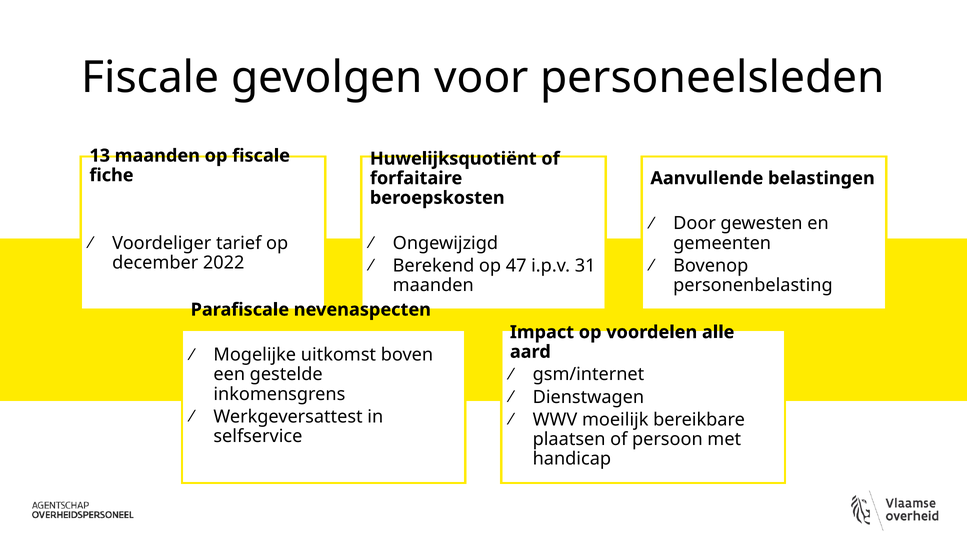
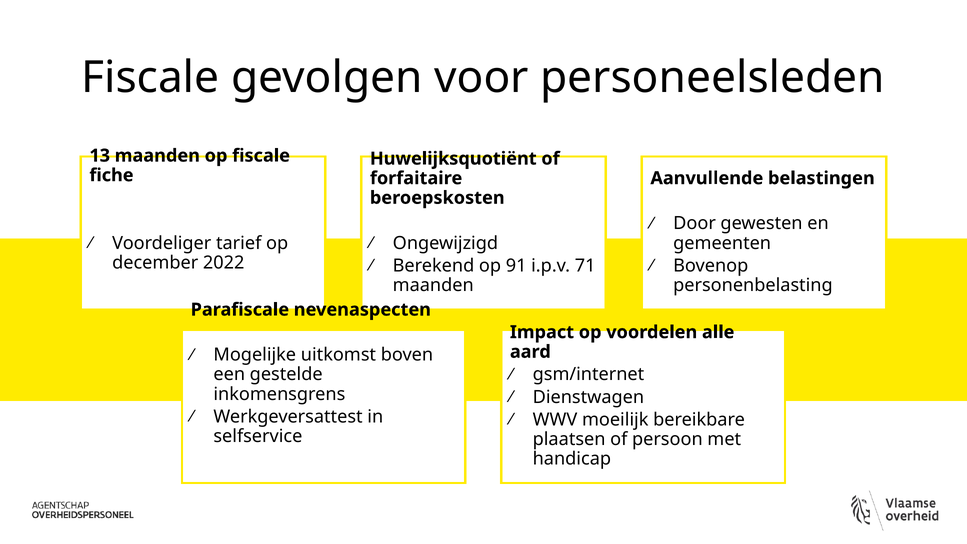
47: 47 -> 91
31: 31 -> 71
